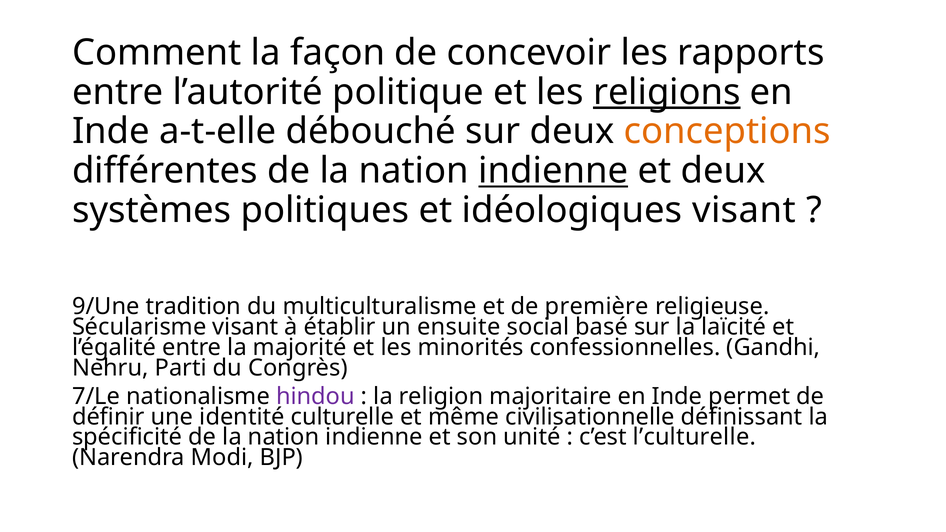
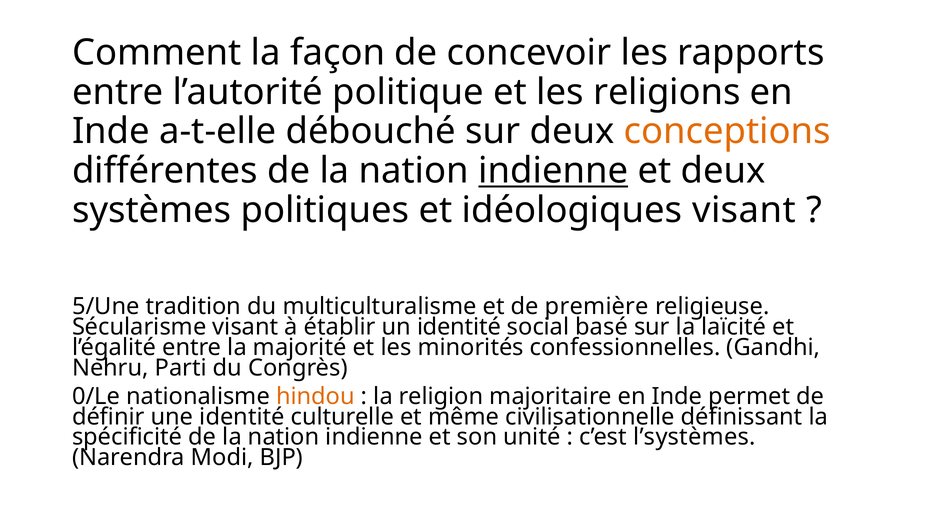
religions underline: present -> none
9/Une: 9/Une -> 5/Une
un ensuite: ensuite -> identité
7/Le: 7/Le -> 0/Le
hindou colour: purple -> orange
l’culturelle: l’culturelle -> l’systèmes
